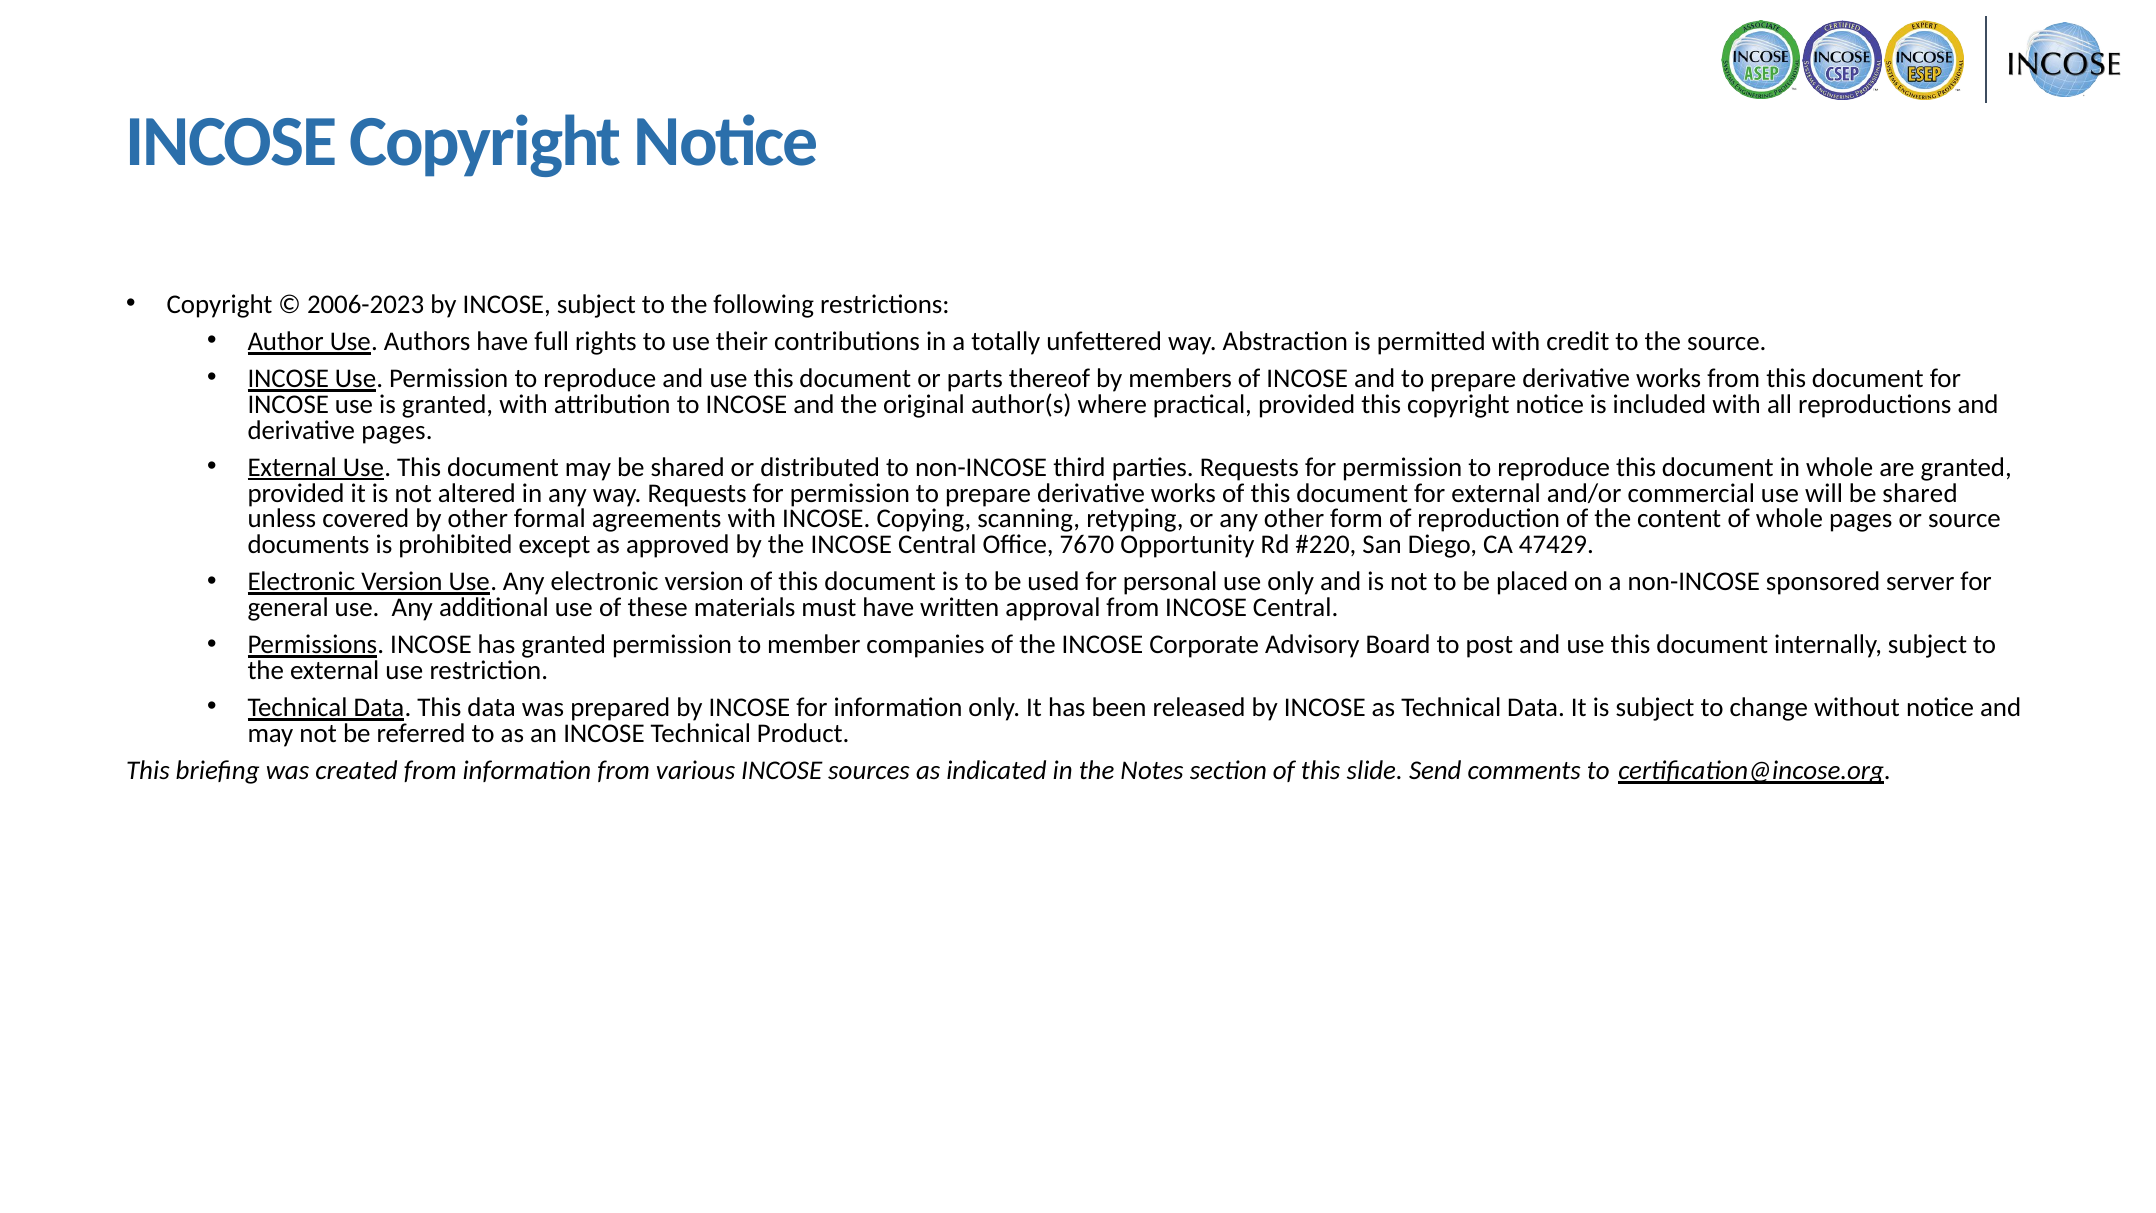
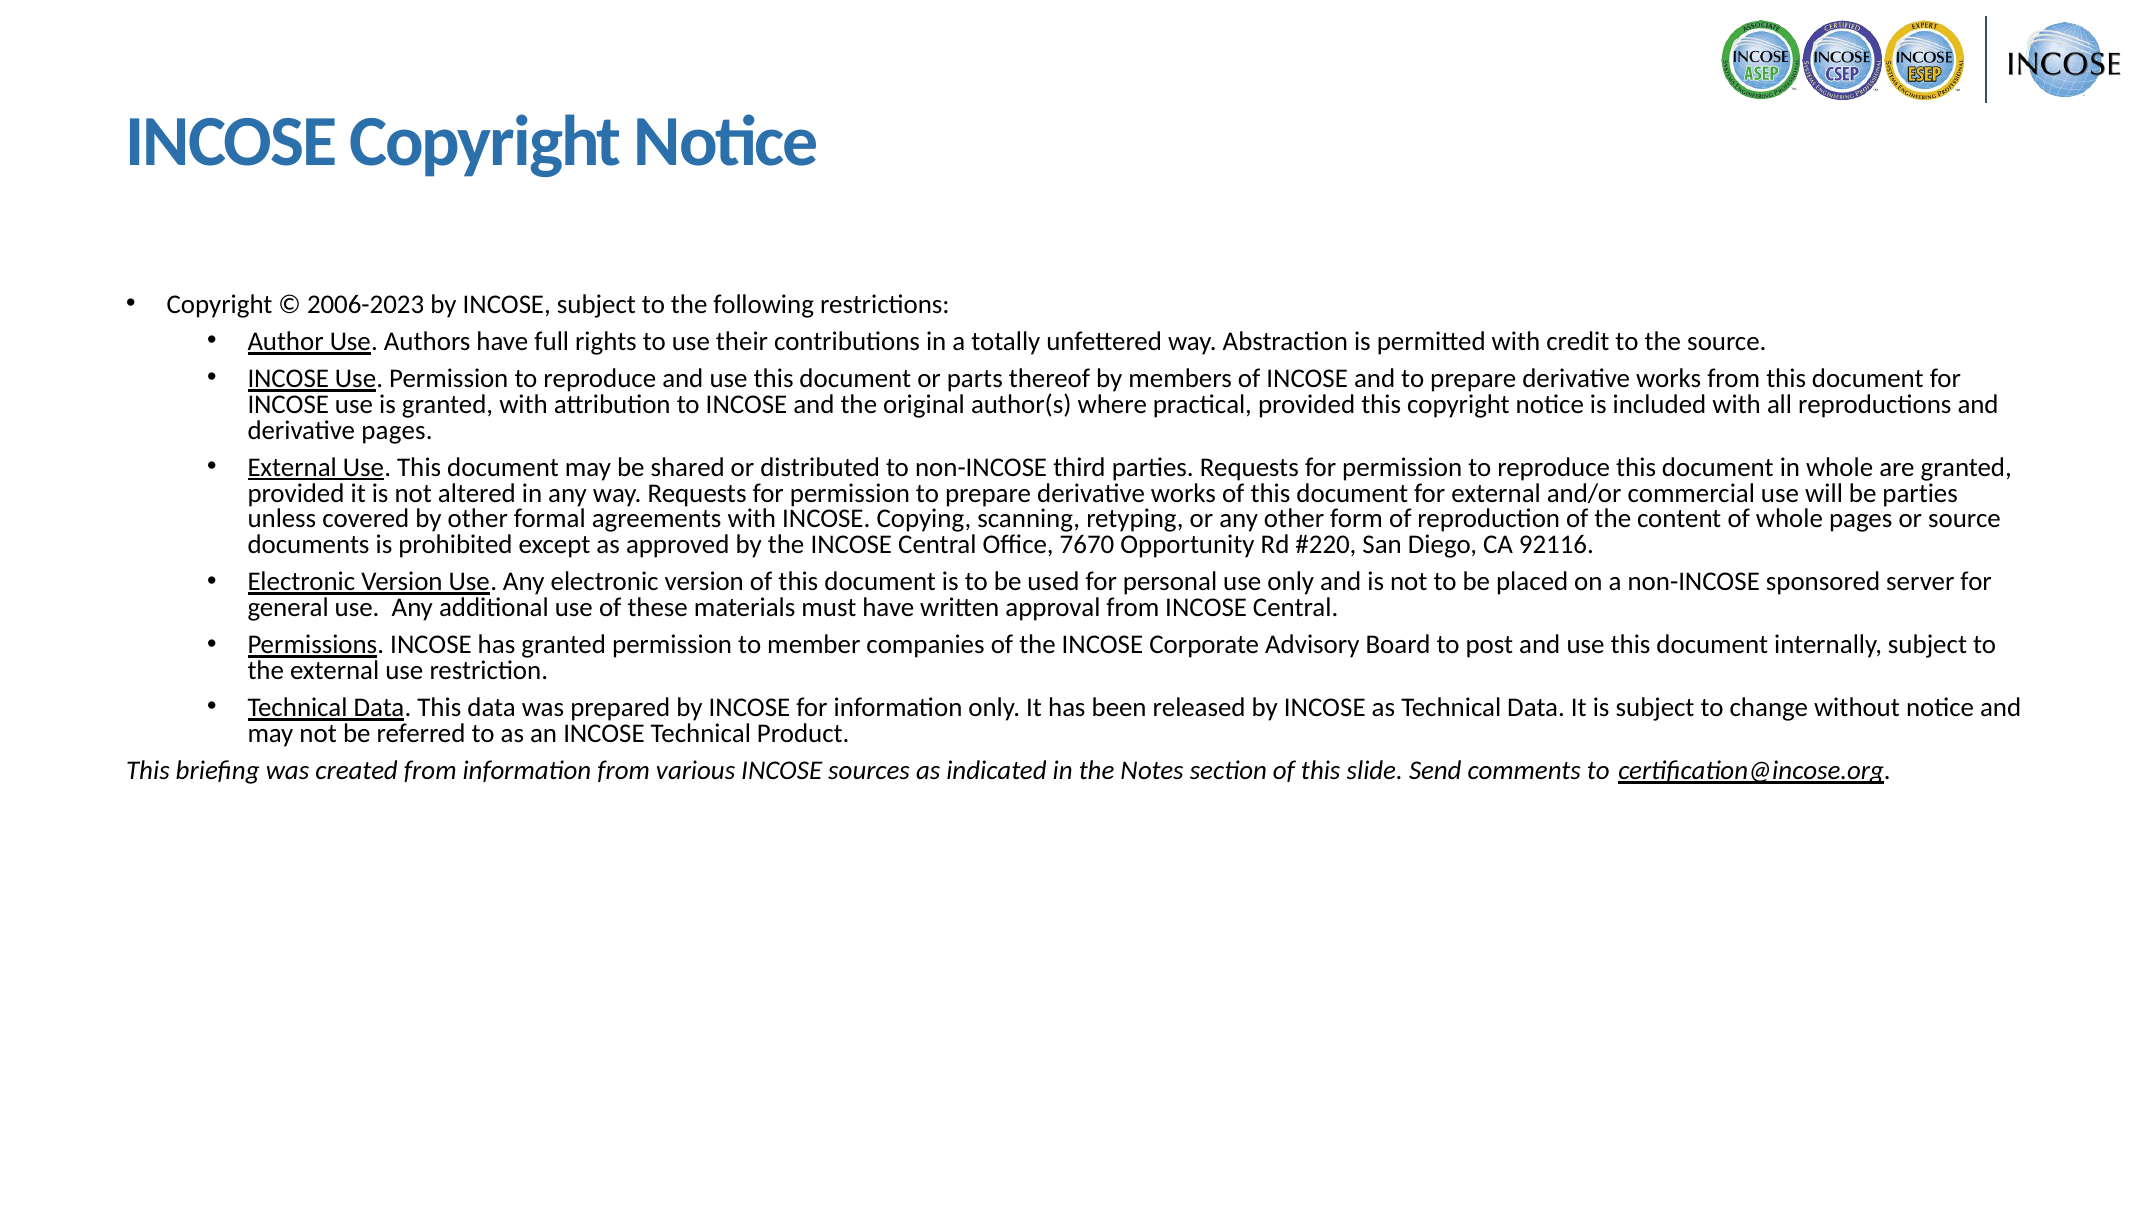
will be shared: shared -> parties
47429: 47429 -> 92116
